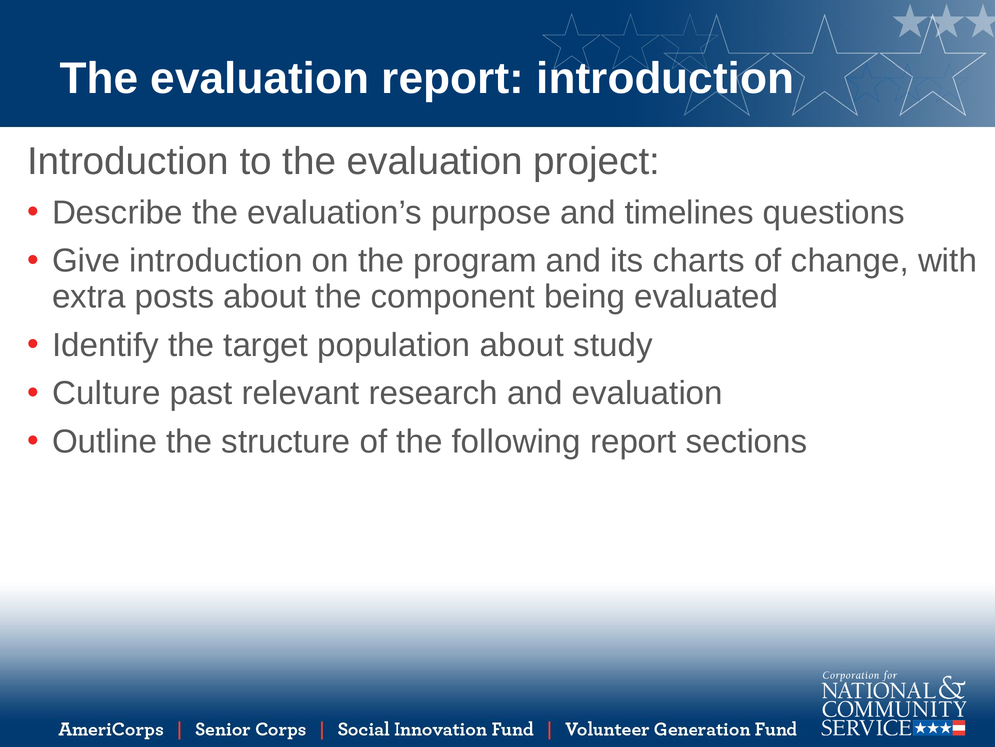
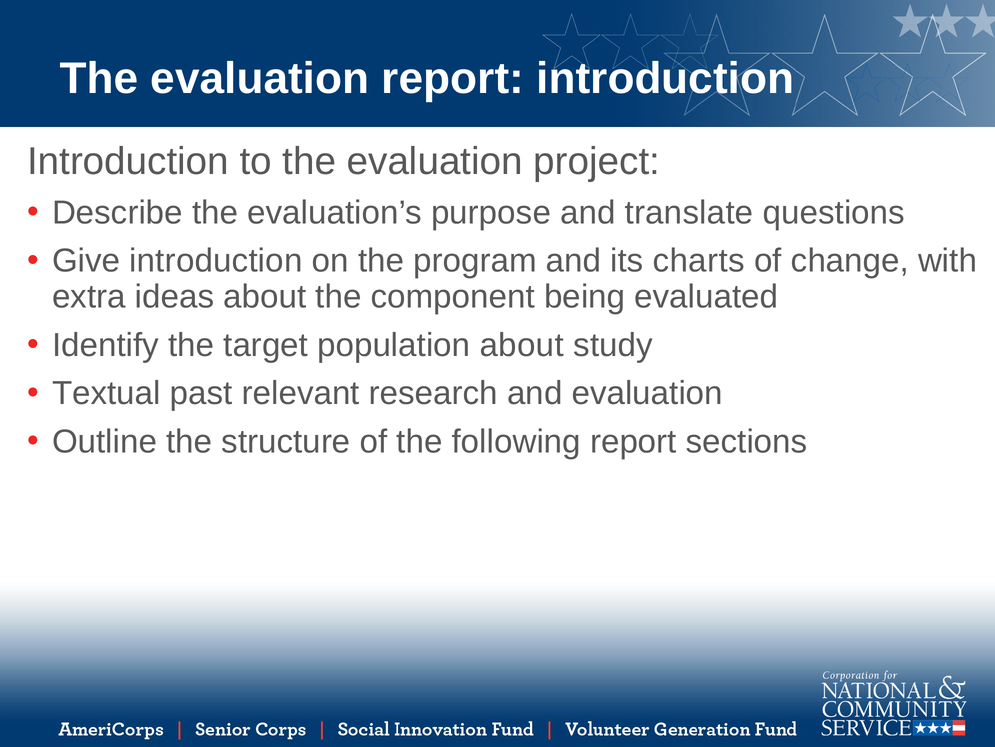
timelines: timelines -> translate
posts: posts -> ideas
Culture: Culture -> Textual
